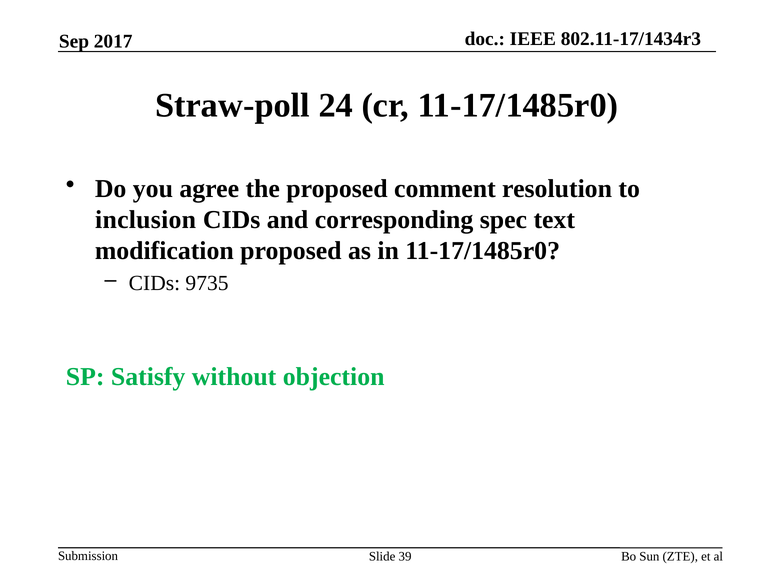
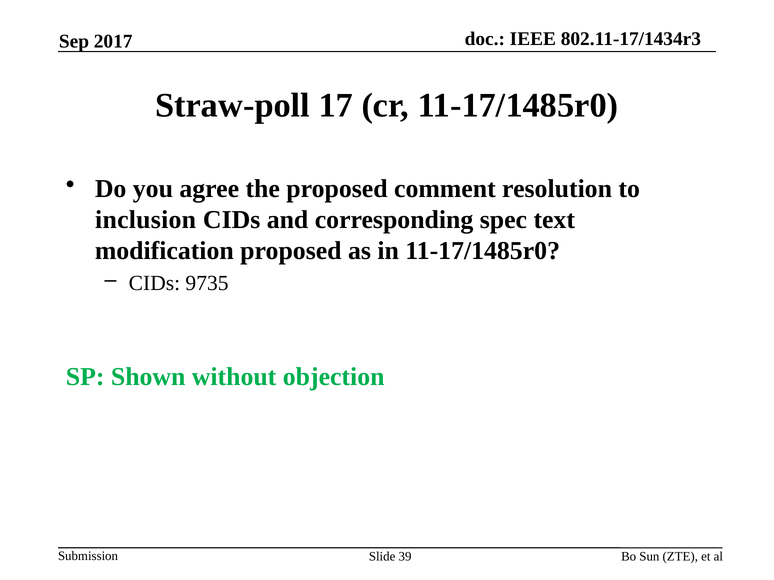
24: 24 -> 17
Satisfy: Satisfy -> Shown
